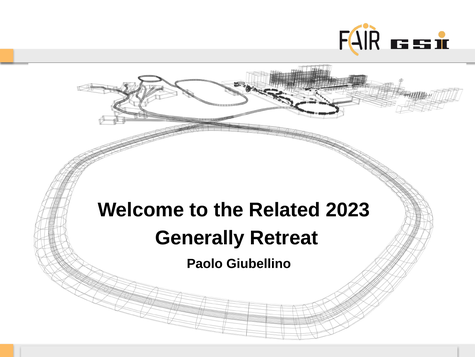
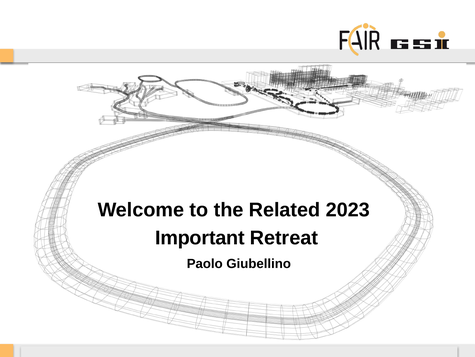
Generally: Generally -> Important
